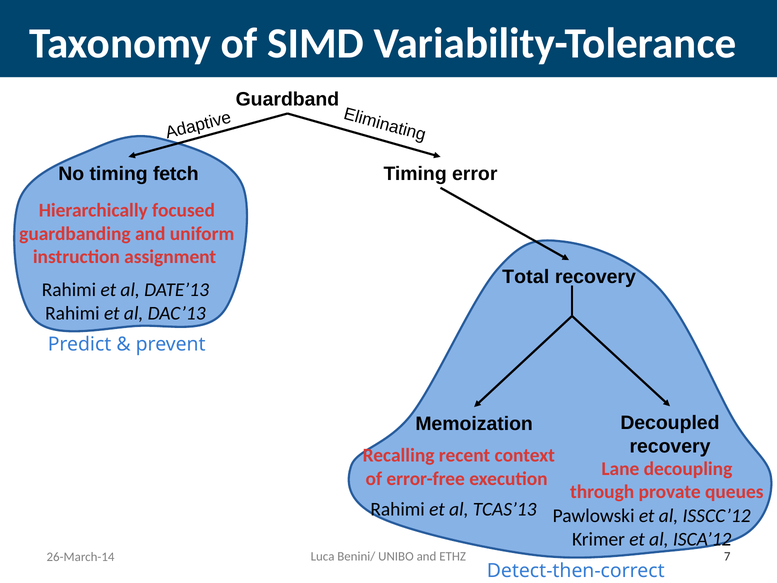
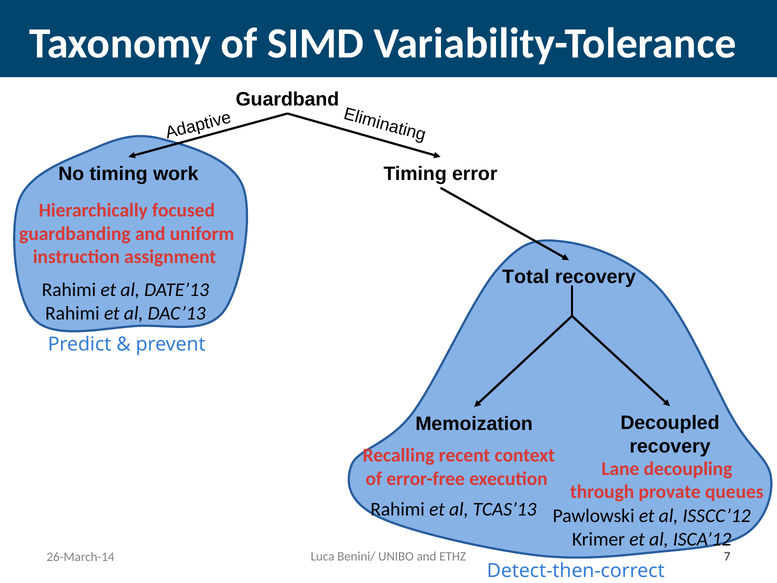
fetch: fetch -> work
